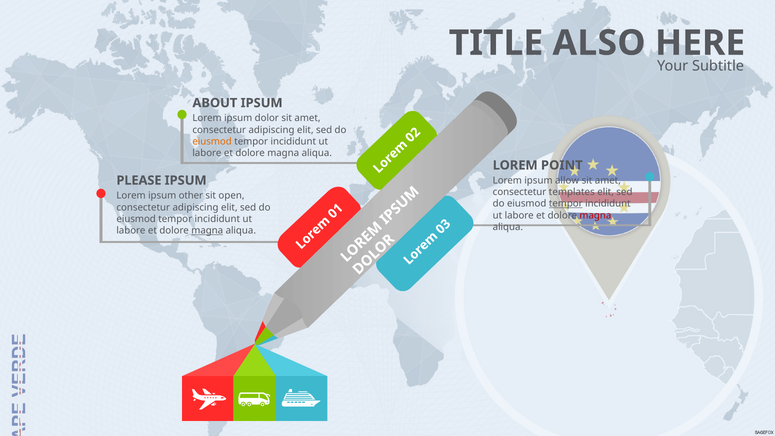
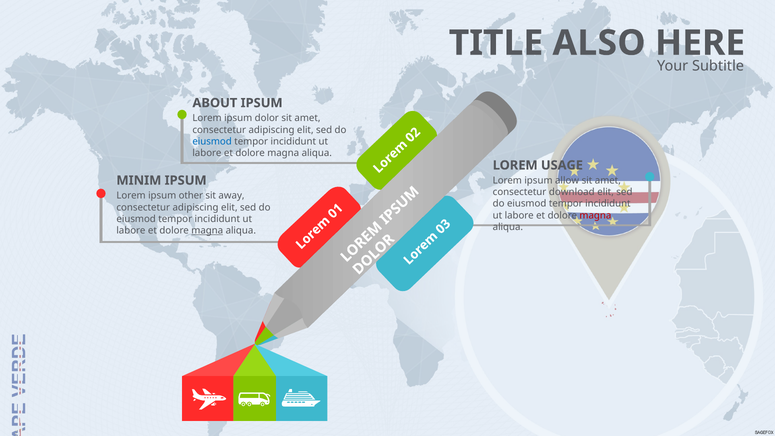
eiusmod at (212, 141) colour: orange -> blue
POINT: POINT -> USAGE
PLEASE: PLEASE -> MINIM
templates: templates -> download
open: open -> away
tempor at (566, 204) underline: present -> none
